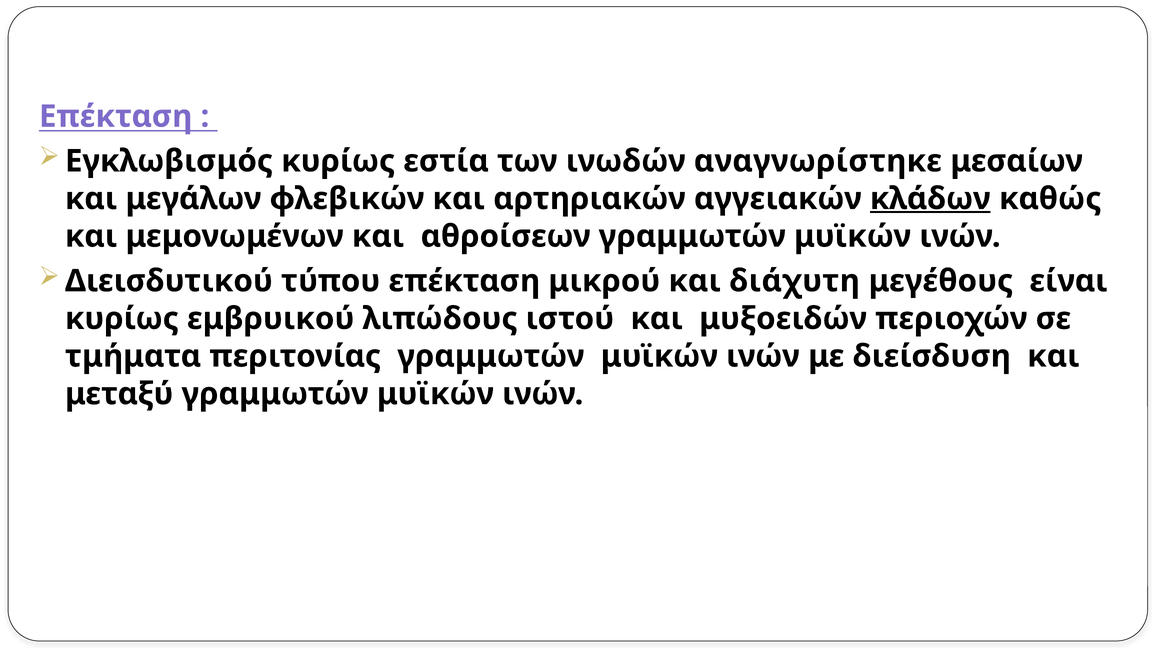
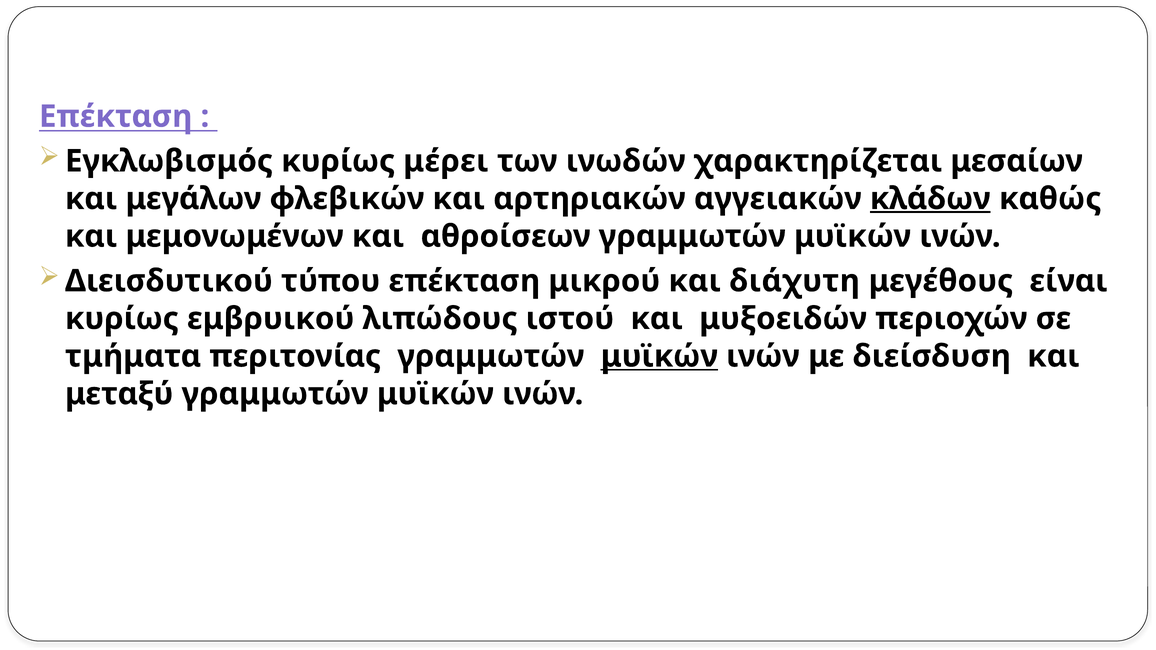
εστία: εστία -> μέρει
αναγνωρίστηκε: αναγνωρίστηκε -> χαρακτηρίζεται
μυϊκών at (659, 356) underline: none -> present
